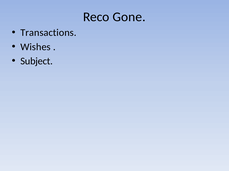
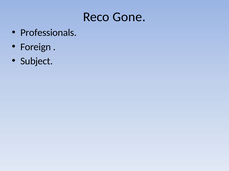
Transactions: Transactions -> Professionals
Wishes: Wishes -> Foreign
